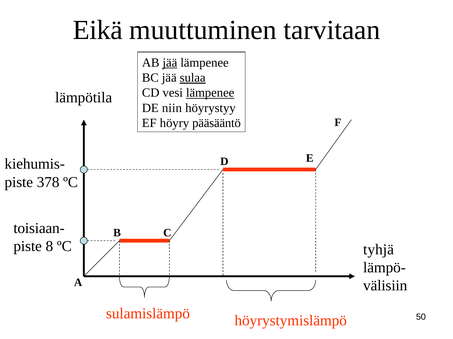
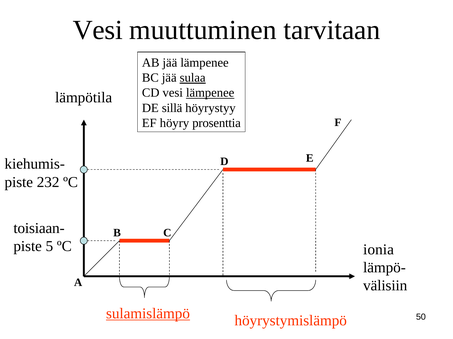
Eikä at (98, 30): Eikä -> Vesi
jää at (170, 63) underline: present -> none
niin: niin -> sillä
pääsääntö: pääsääntö -> prosenttia
378: 378 -> 232
8: 8 -> 5
tyhjä: tyhjä -> ionia
sulamislämpö underline: none -> present
